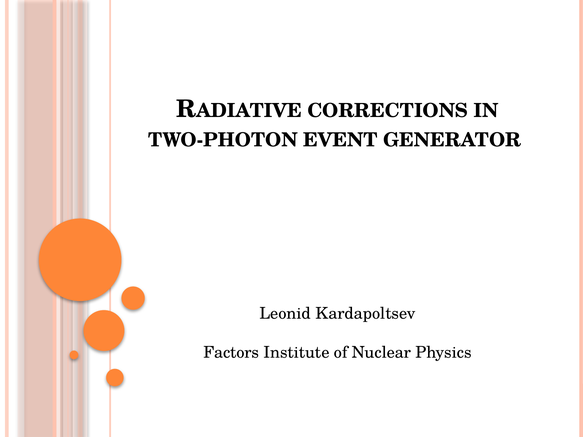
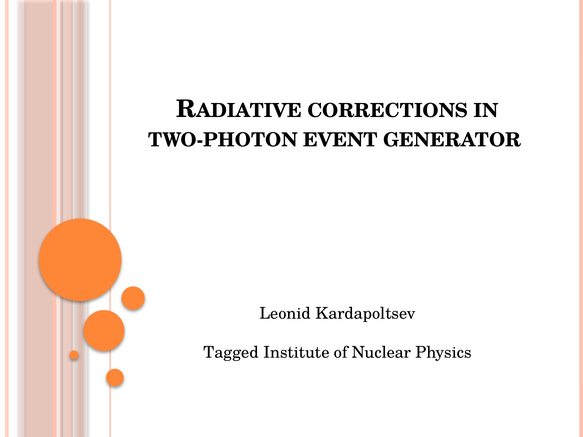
Factors: Factors -> Tagged
